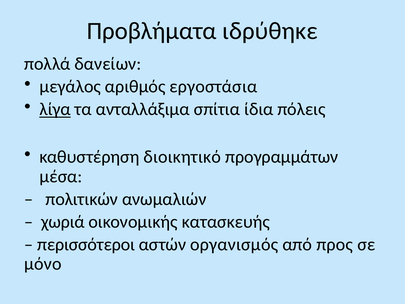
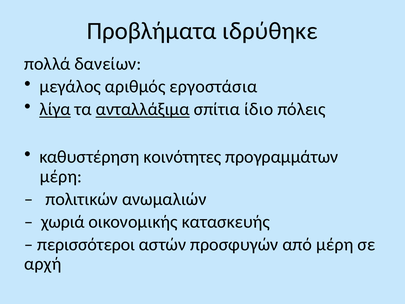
ανταλλάξιμα underline: none -> present
ίδια: ίδια -> ίδιο
διοικητικό: διοικητικό -> κοινότητες
μέσα at (61, 176): μέσα -> μέρη
οργανισμός: οργανισμός -> προσφυγών
από προς: προς -> μέρη
μόνο: μόνο -> αρχή
